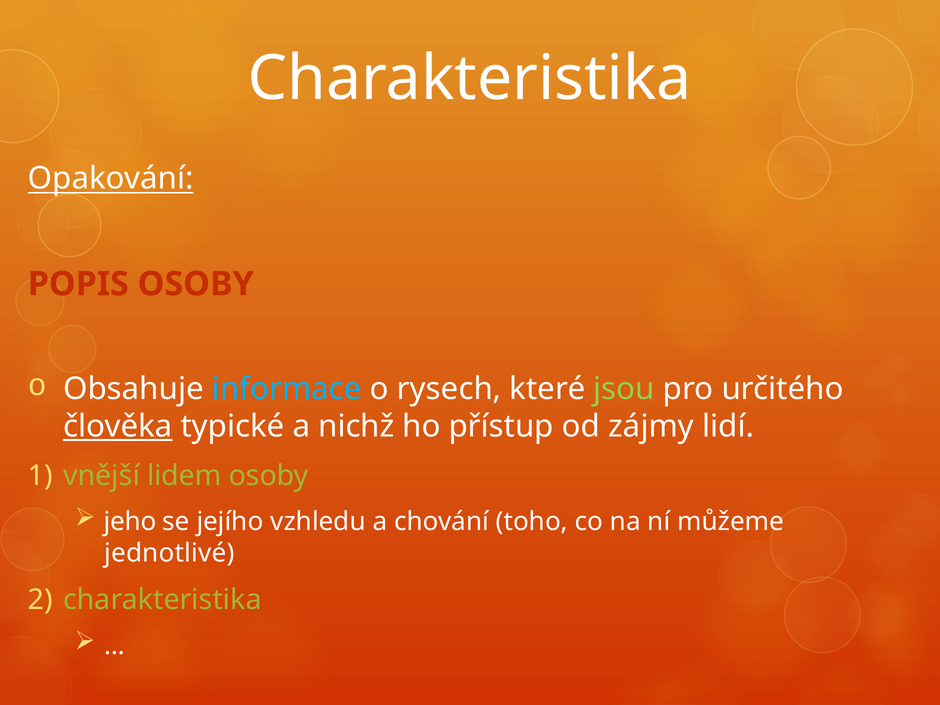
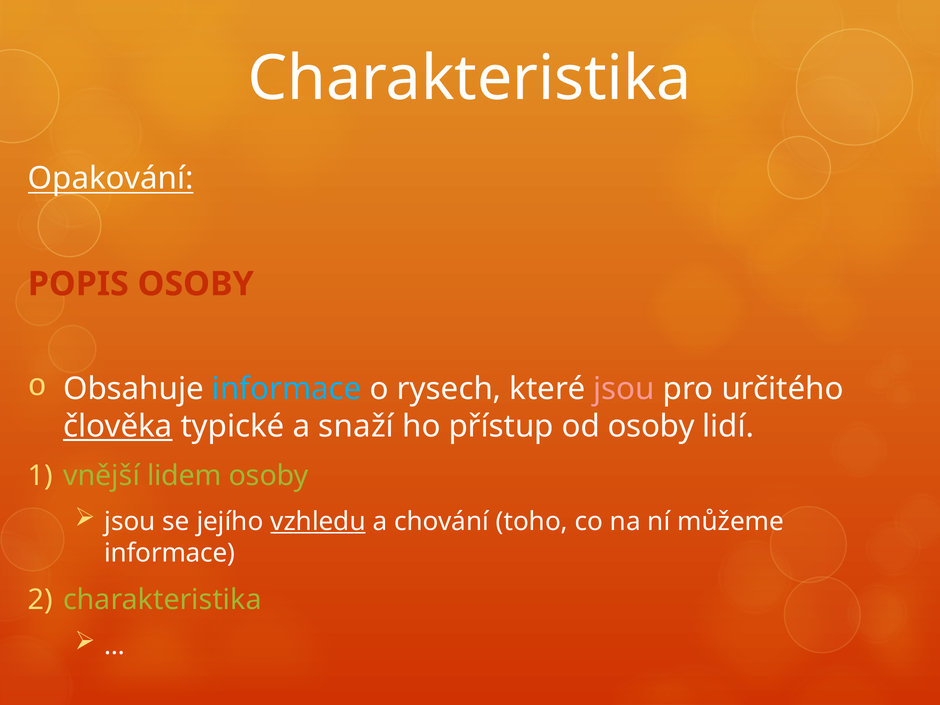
jsou at (624, 389) colour: light green -> pink
nichž: nichž -> snaží
od zájmy: zájmy -> osoby
jeho at (130, 522): jeho -> jsou
vzhledu underline: none -> present
jednotlivé at (169, 553): jednotlivé -> informace
